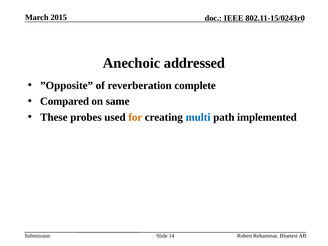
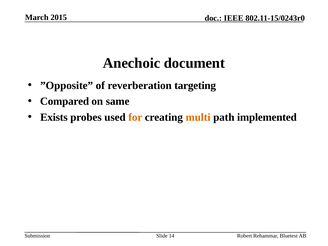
addressed: addressed -> document
complete: complete -> targeting
These: These -> Exists
multi colour: blue -> orange
